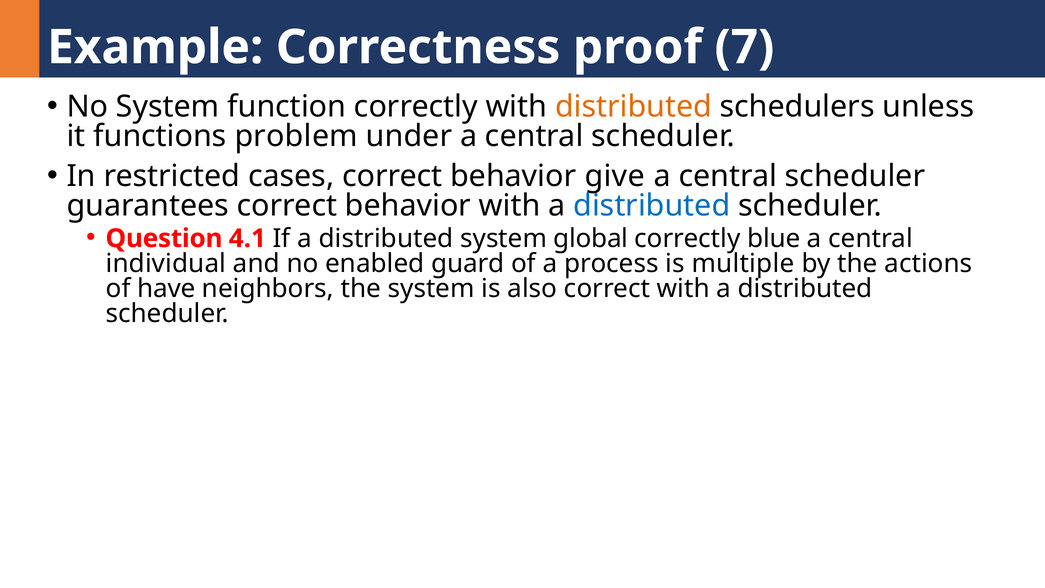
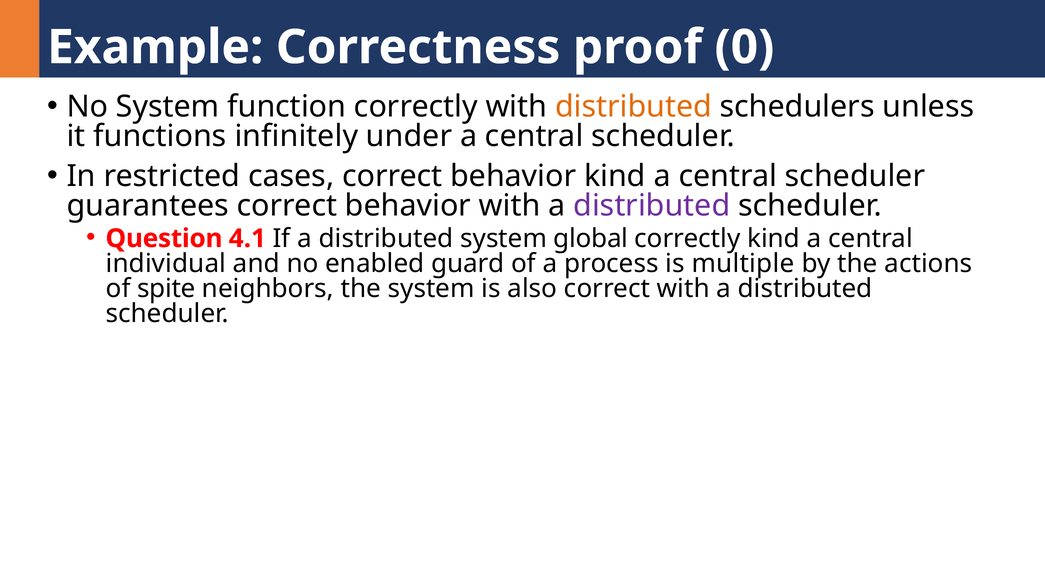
7: 7 -> 0
problem: problem -> infinitely
behavior give: give -> kind
distributed at (652, 206) colour: blue -> purple
correctly blue: blue -> kind
have: have -> spite
